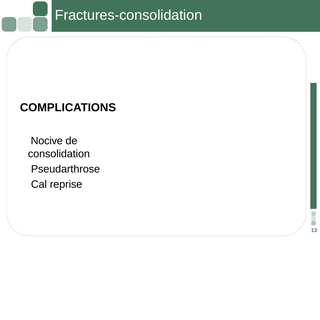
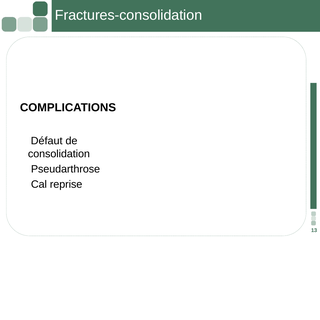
Nocive: Nocive -> Défaut
